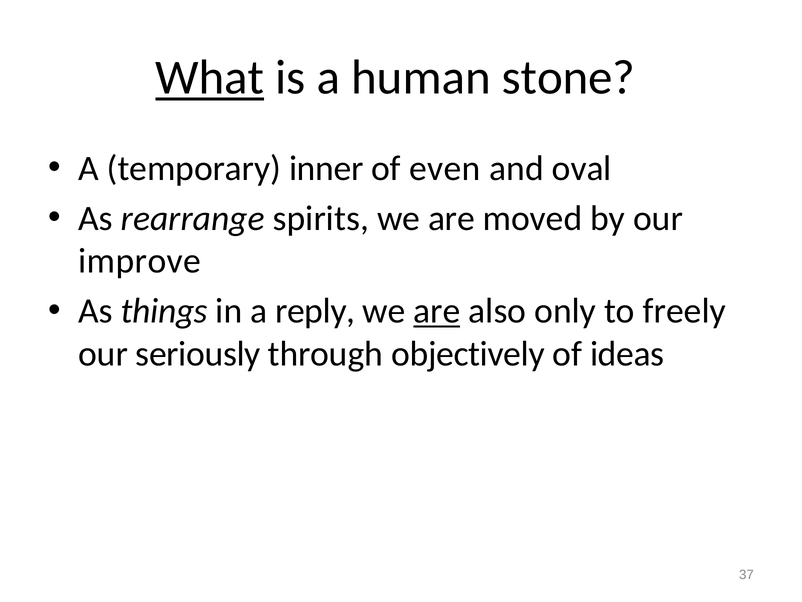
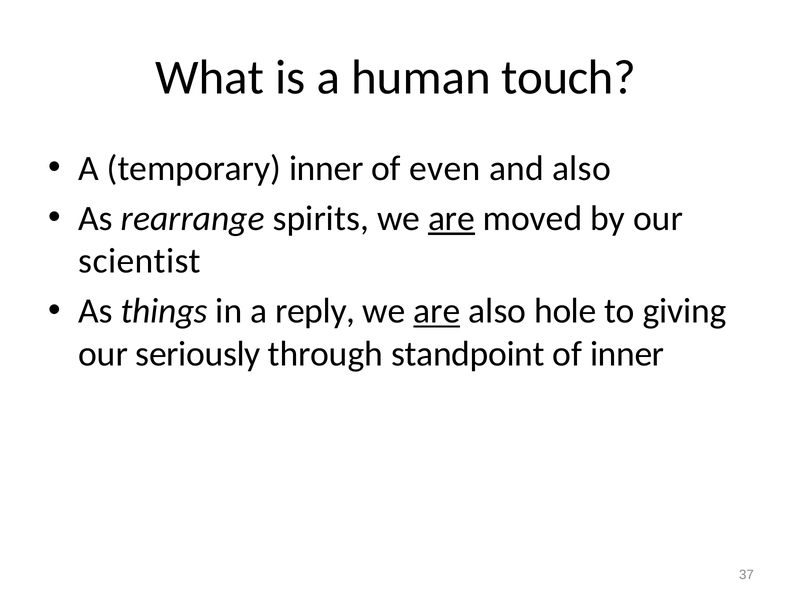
What underline: present -> none
stone: stone -> touch
and oval: oval -> also
are at (452, 218) underline: none -> present
improve: improve -> scientist
only: only -> hole
freely: freely -> giving
objectively: objectively -> standpoint
of ideas: ideas -> inner
